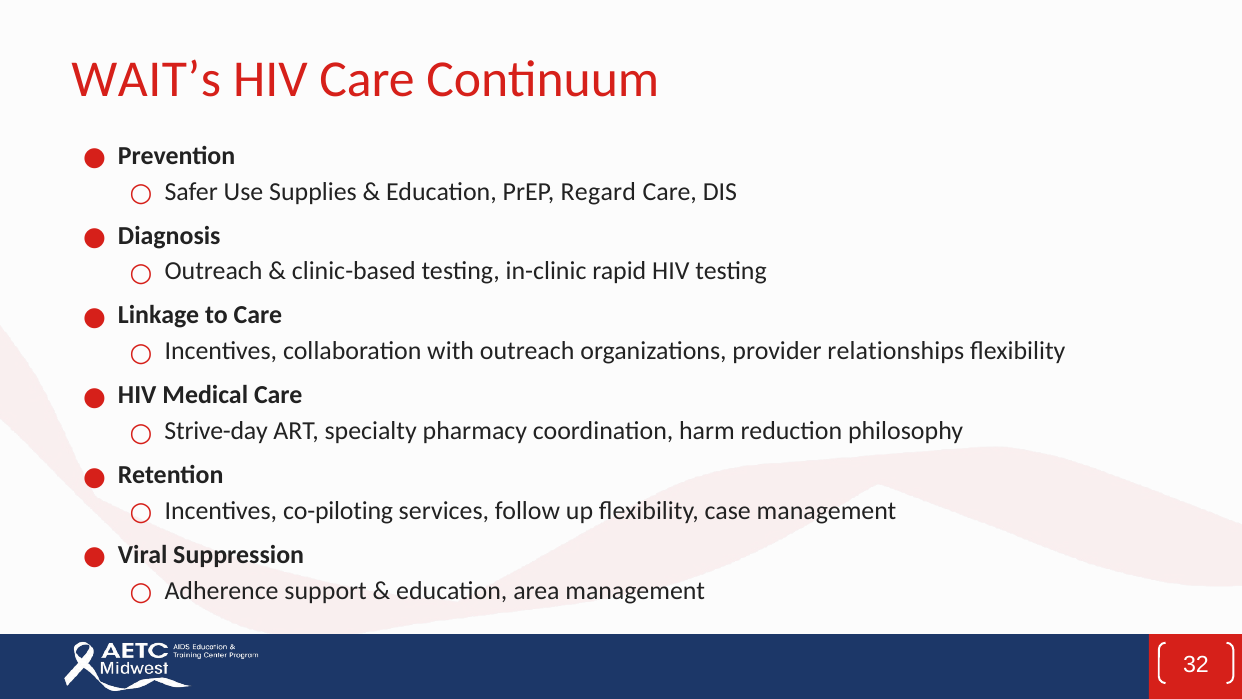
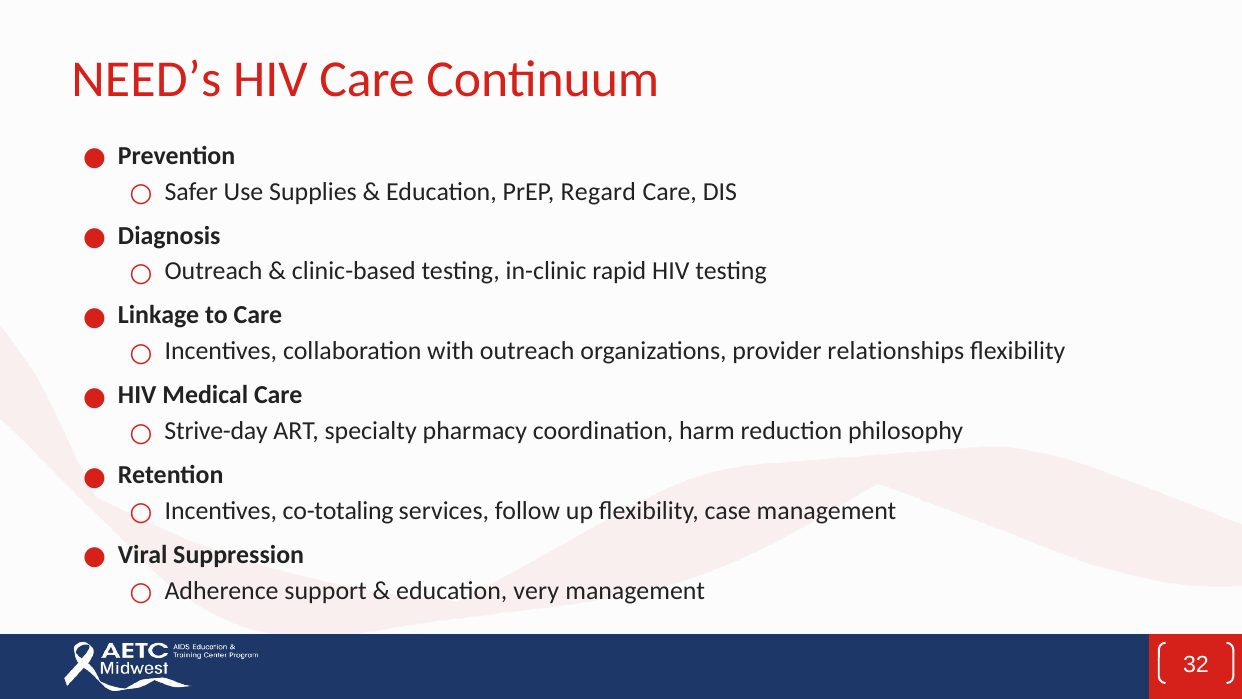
WAIT’s: WAIT’s -> NEED’s
co-piloting: co-piloting -> co-totaling
area: area -> very
